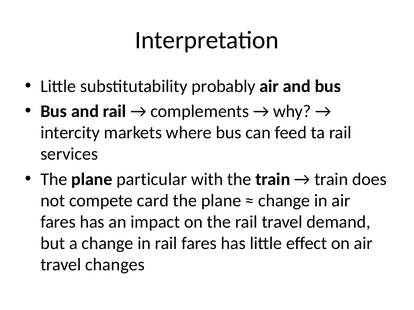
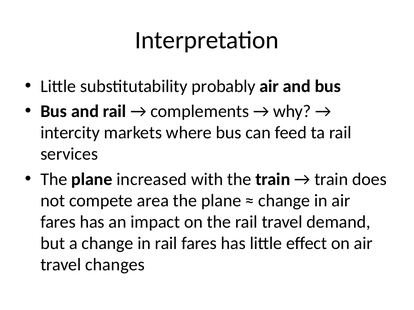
particular: particular -> increased
card: card -> area
